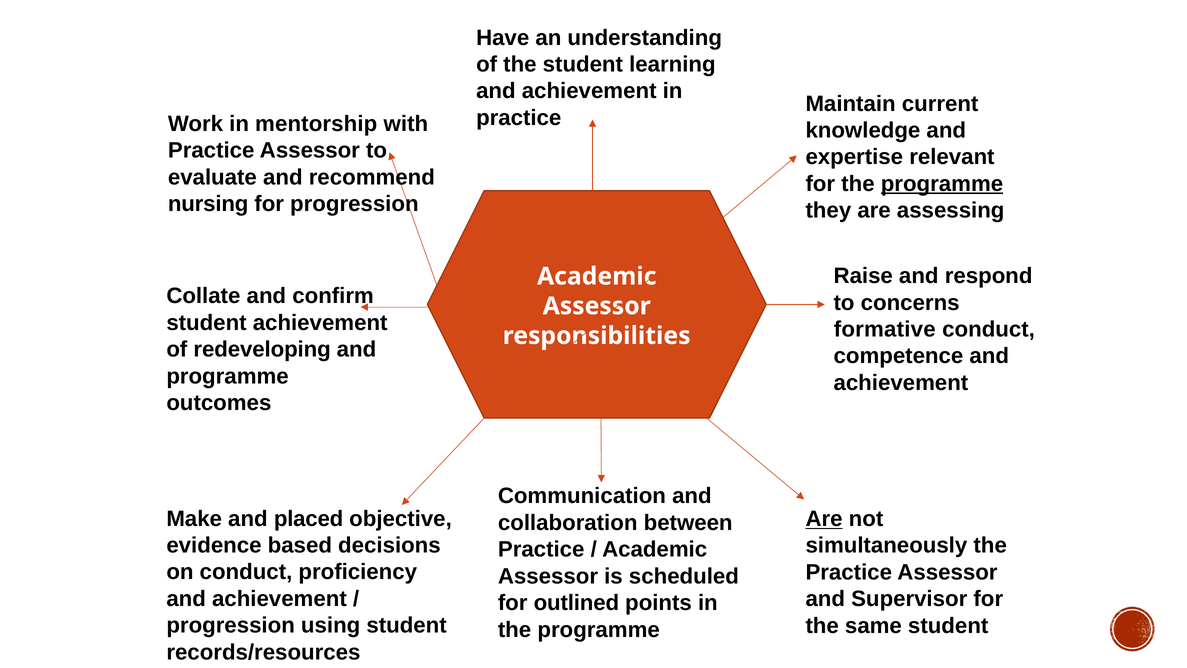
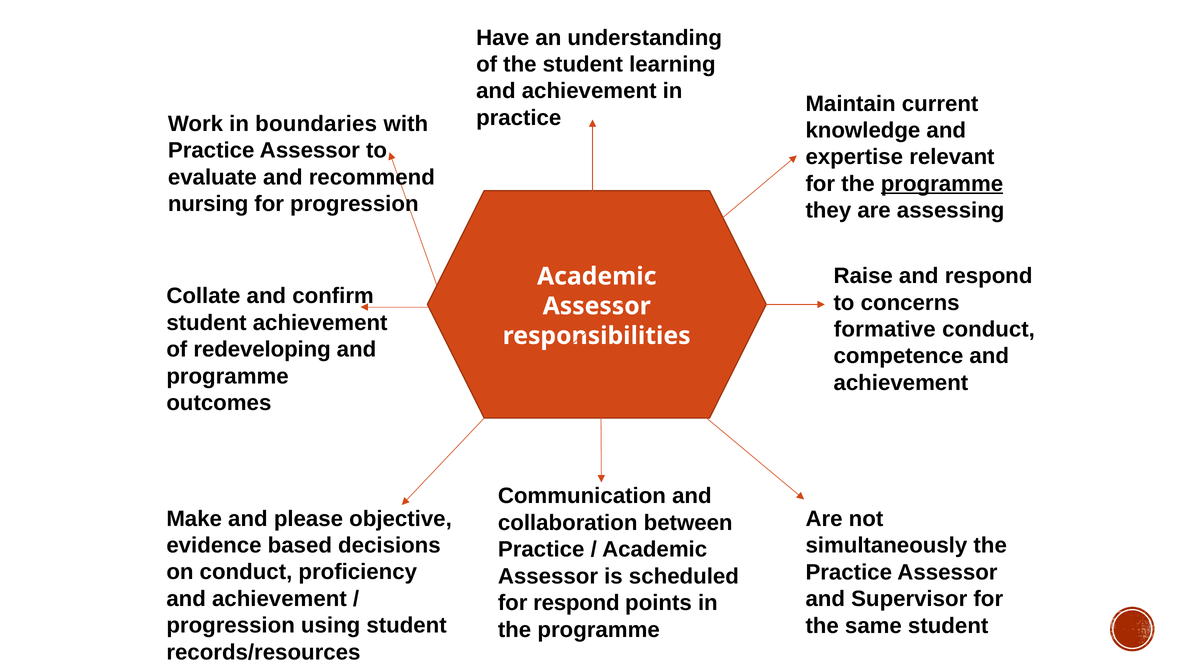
mentorship: mentorship -> boundaries
placed: placed -> please
Are at (824, 519) underline: present -> none
for outlined: outlined -> respond
